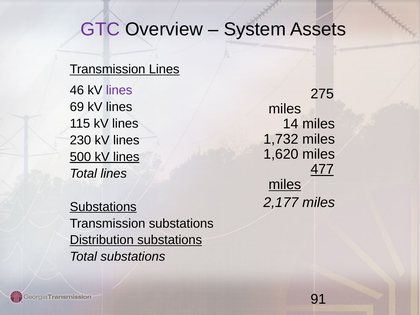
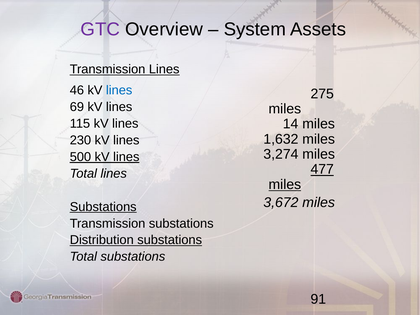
lines at (119, 90) colour: purple -> blue
1,732: 1,732 -> 1,632
1,620: 1,620 -> 3,274
2,177: 2,177 -> 3,672
